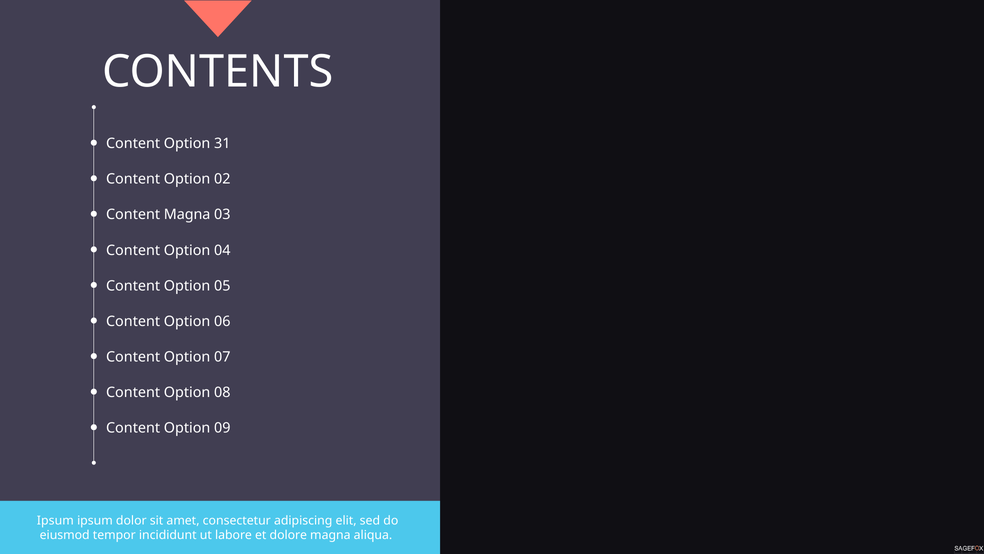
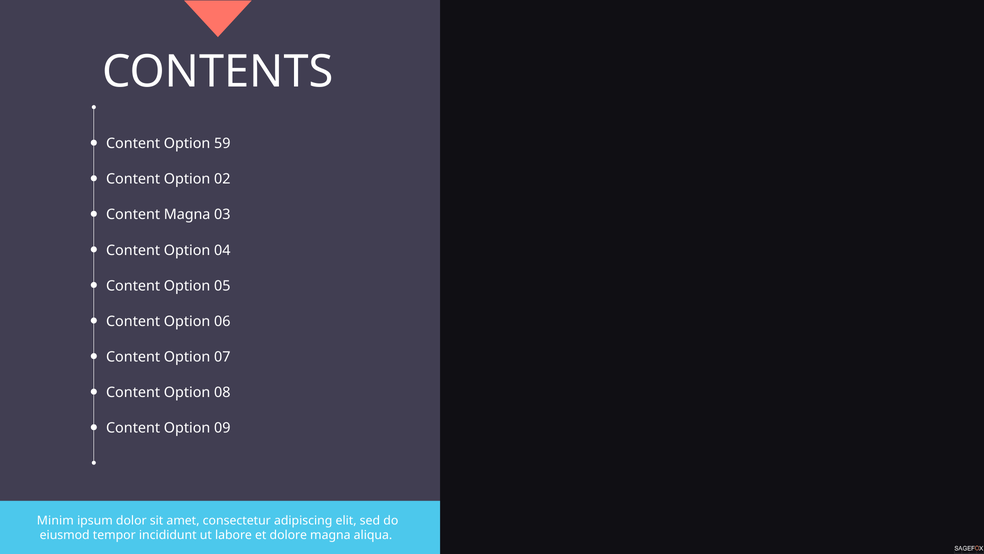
31: 31 -> 59
Ipsum at (55, 520): Ipsum -> Minim
